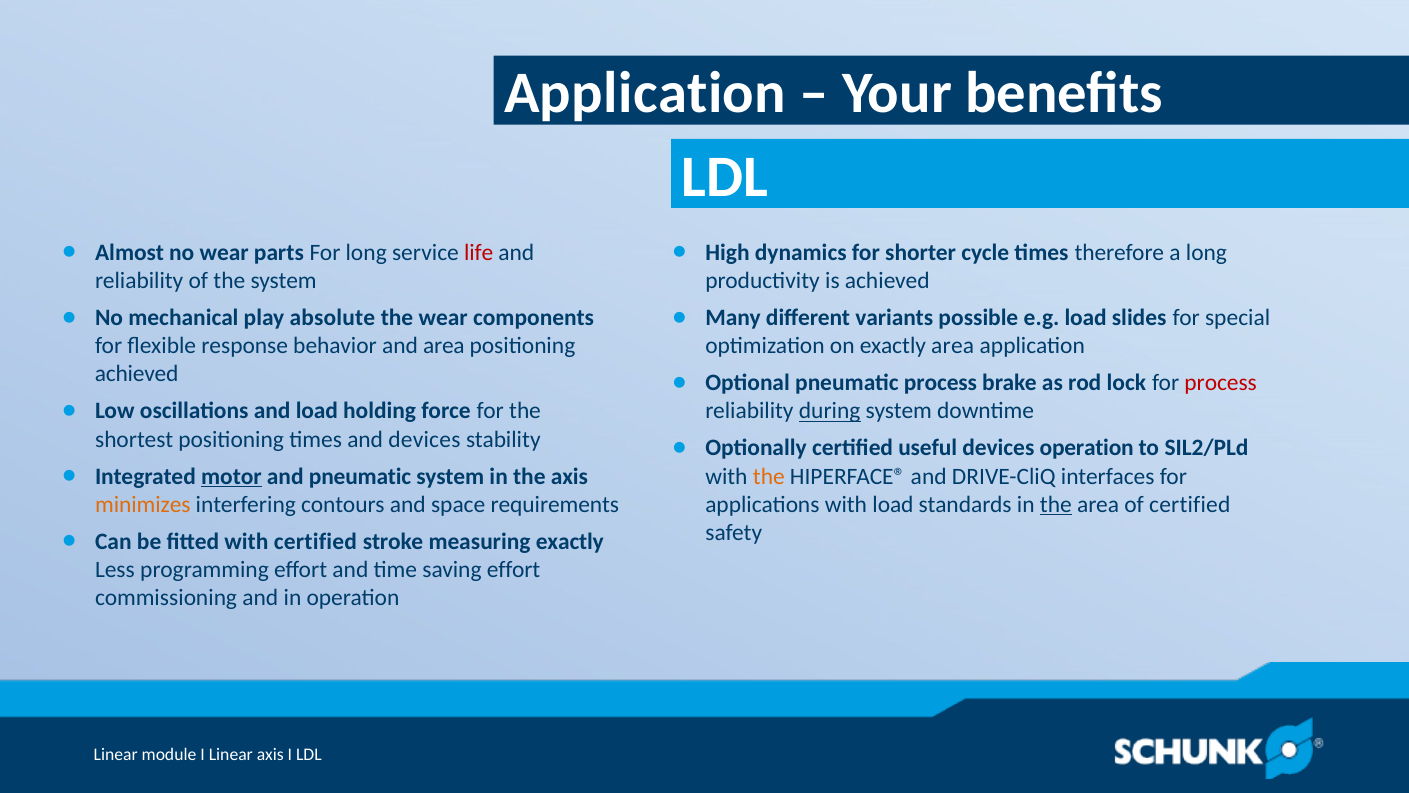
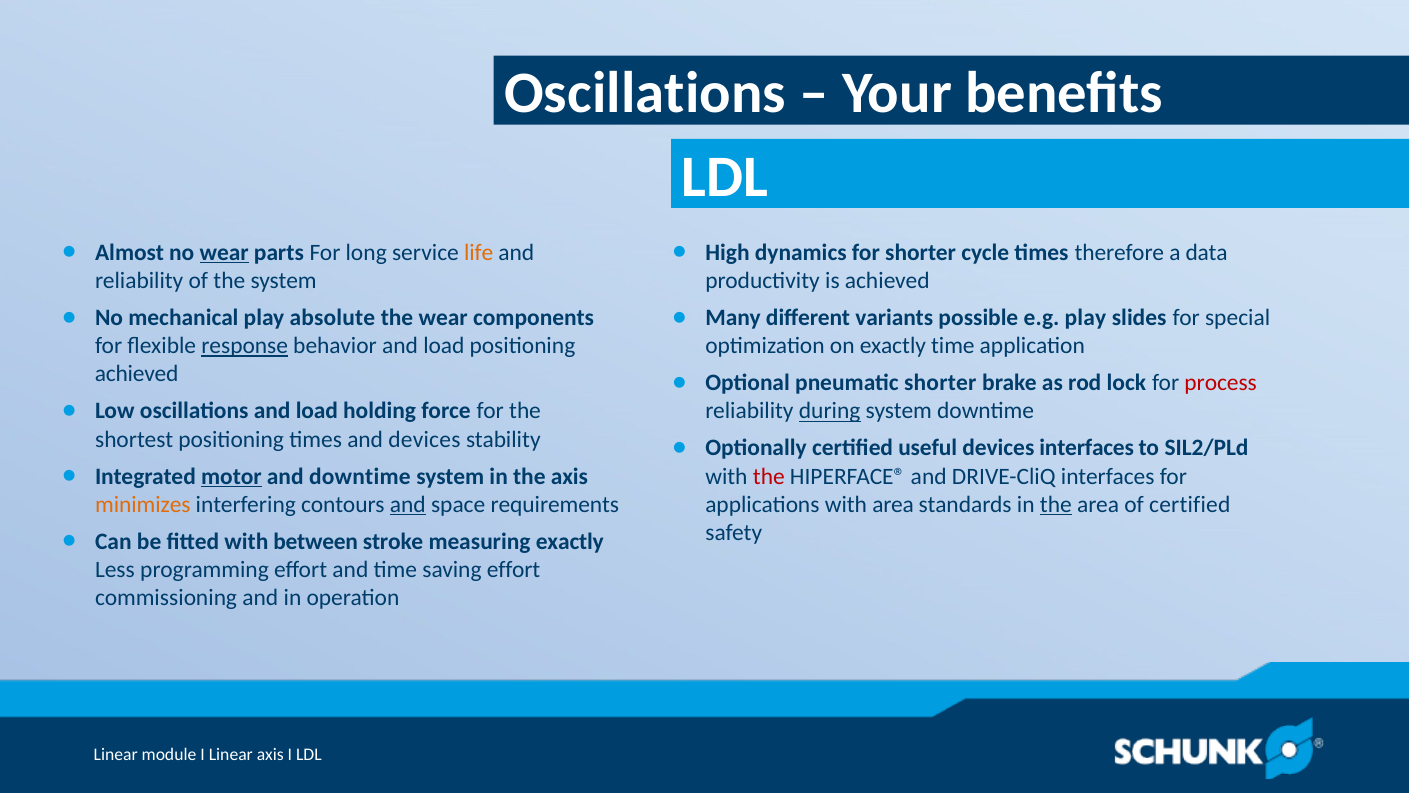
Application at (645, 93): Application -> Oscillations
wear at (224, 252) underline: none -> present
life colour: red -> orange
a long: long -> data
e.g load: load -> play
response underline: none -> present
behavior and area: area -> load
exactly area: area -> time
pneumatic process: process -> shorter
devices operation: operation -> interfaces
and pneumatic: pneumatic -> downtime
the at (769, 476) colour: orange -> red
and at (408, 504) underline: none -> present
with load: load -> area
with certified: certified -> between
